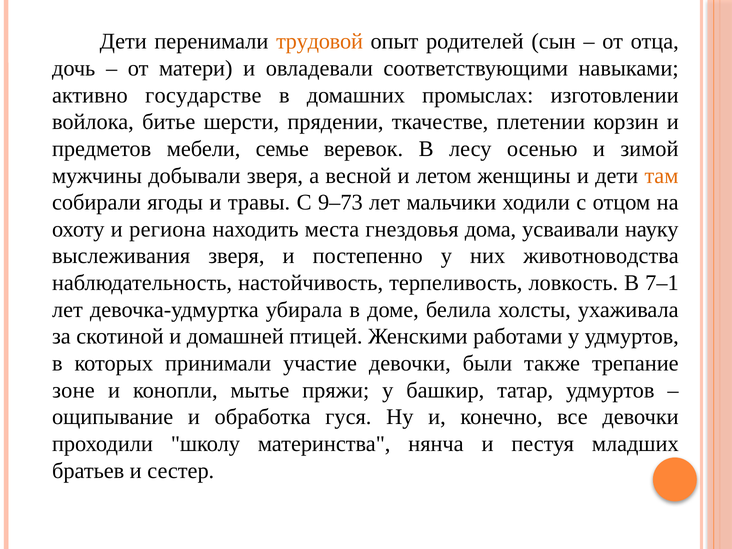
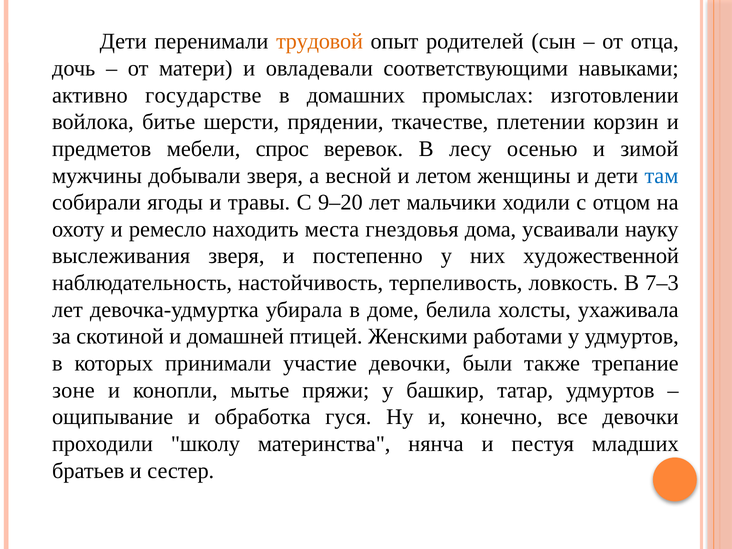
семье: семье -> спрос
там colour: orange -> blue
9–73: 9–73 -> 9–20
региона: региона -> ремесло
животноводства: животноводства -> художественной
7–1: 7–1 -> 7–3
